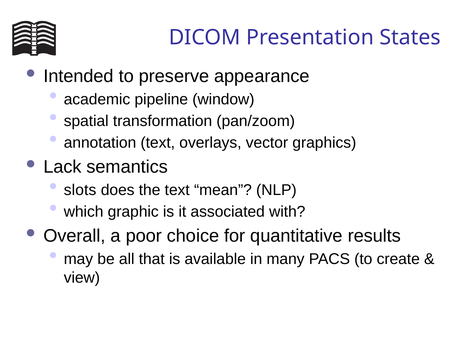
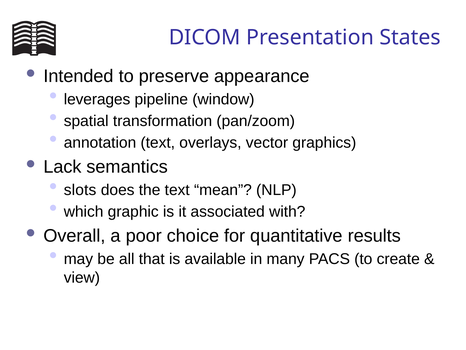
academic: academic -> leverages
